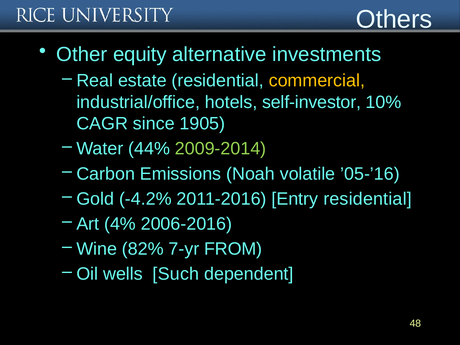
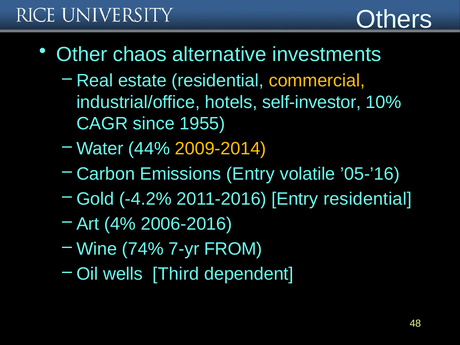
equity: equity -> chaos
1905: 1905 -> 1955
2009-2014 colour: light green -> yellow
Emissions Noah: Noah -> Entry
82%: 82% -> 74%
Such: Such -> Third
